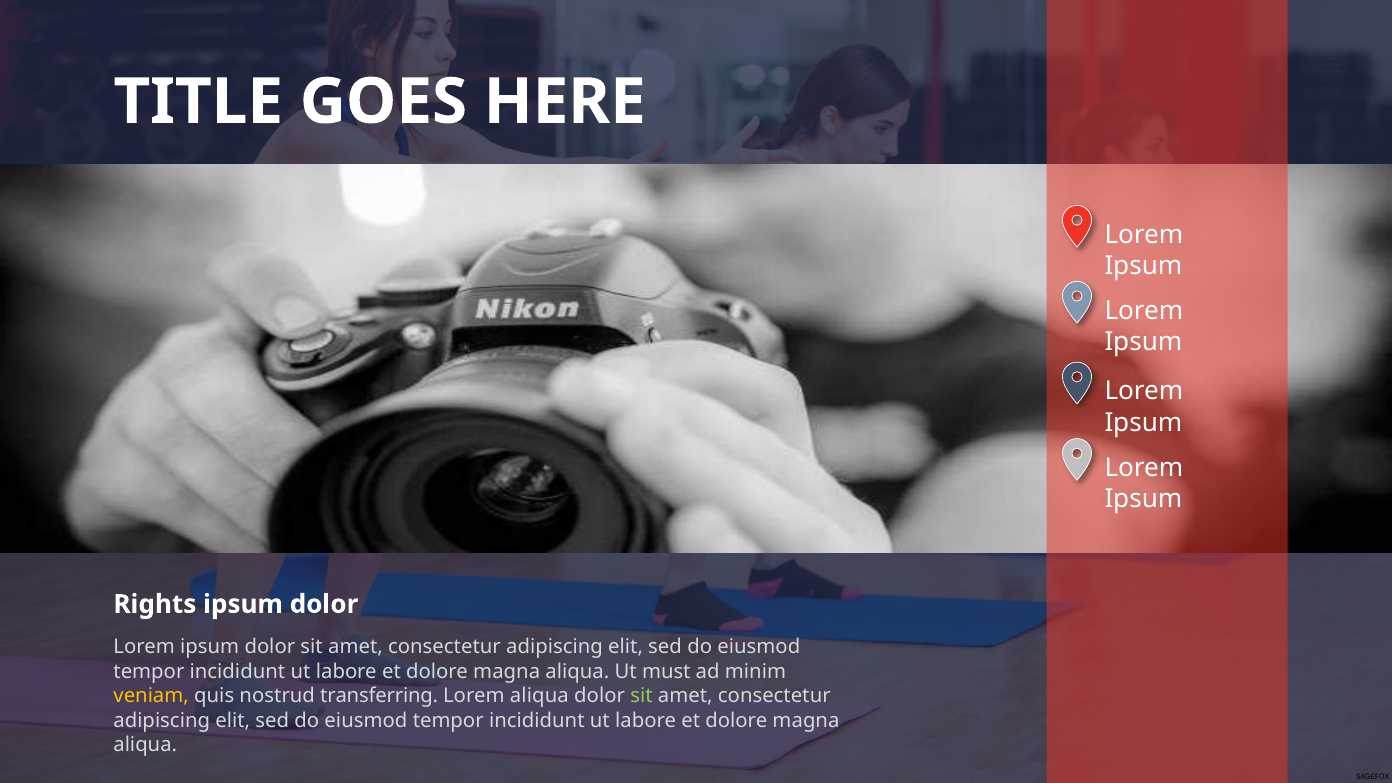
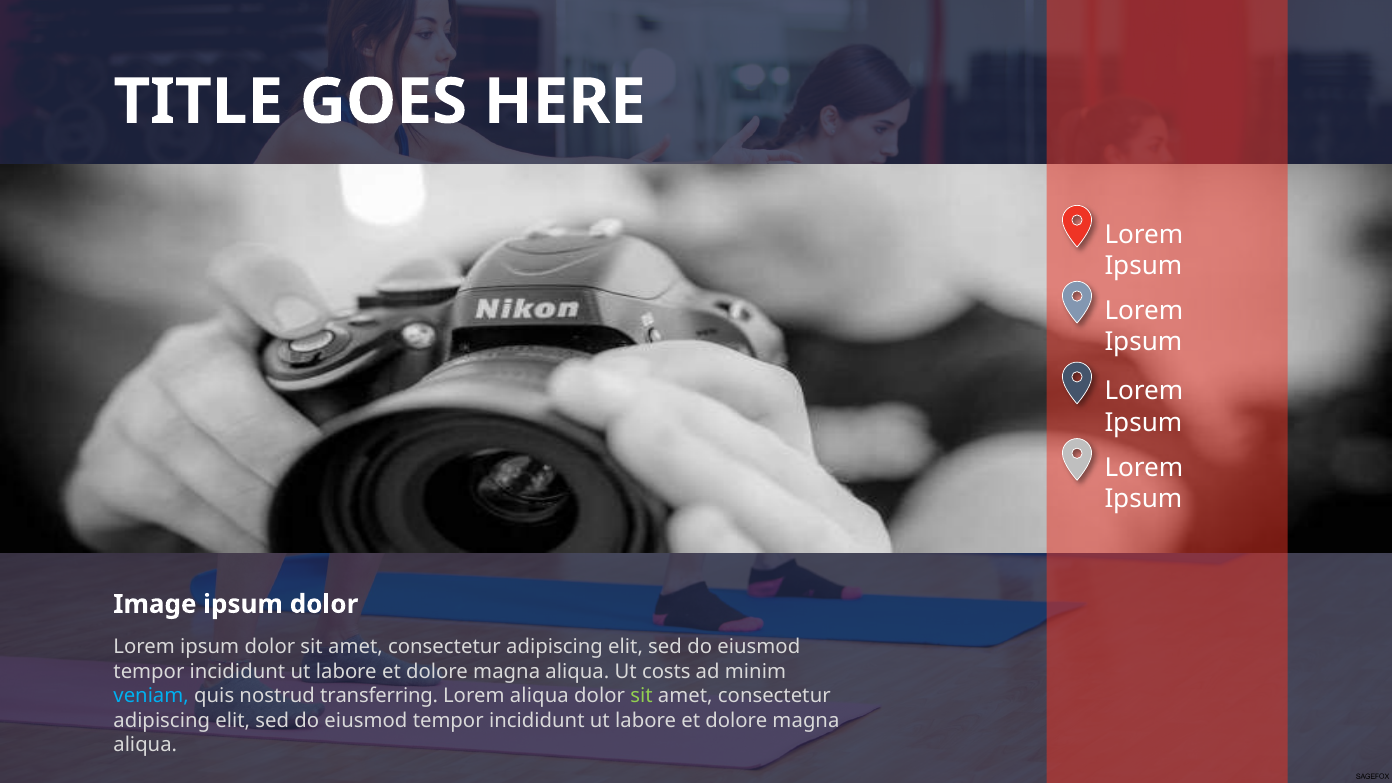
Rights: Rights -> Image
must: must -> costs
veniam colour: yellow -> light blue
